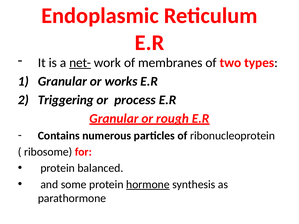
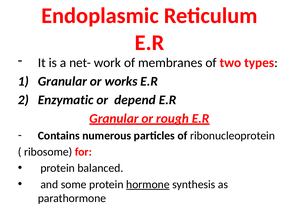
net- underline: present -> none
Triggering: Triggering -> Enzymatic
process: process -> depend
